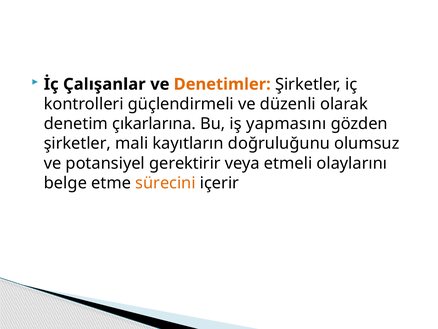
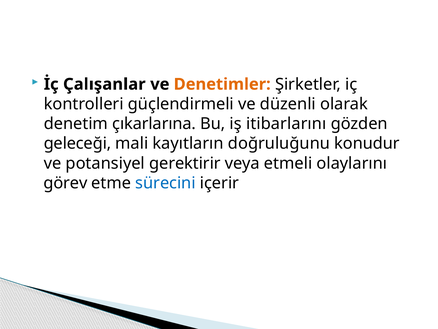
yapmasını: yapmasını -> itibarlarını
şirketler at (77, 143): şirketler -> geleceği
olumsuz: olumsuz -> konudur
belge: belge -> görev
sürecini colour: orange -> blue
